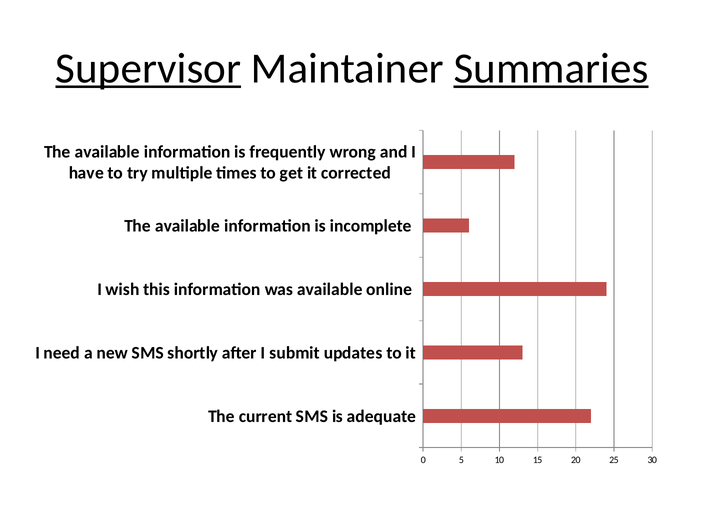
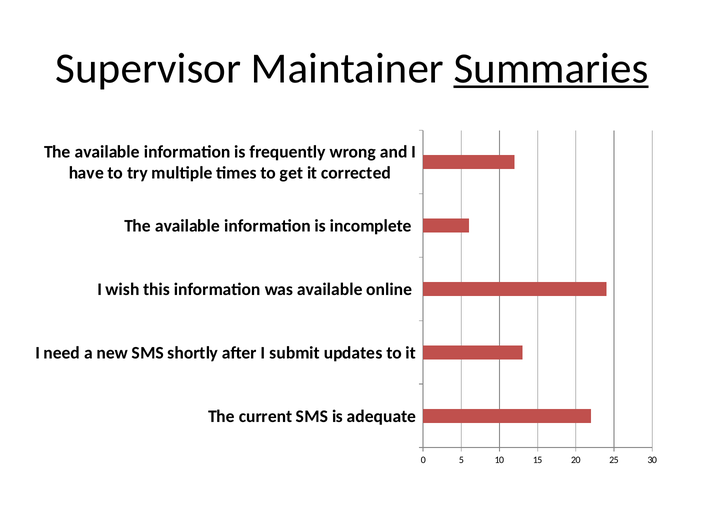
Supervisor underline: present -> none
